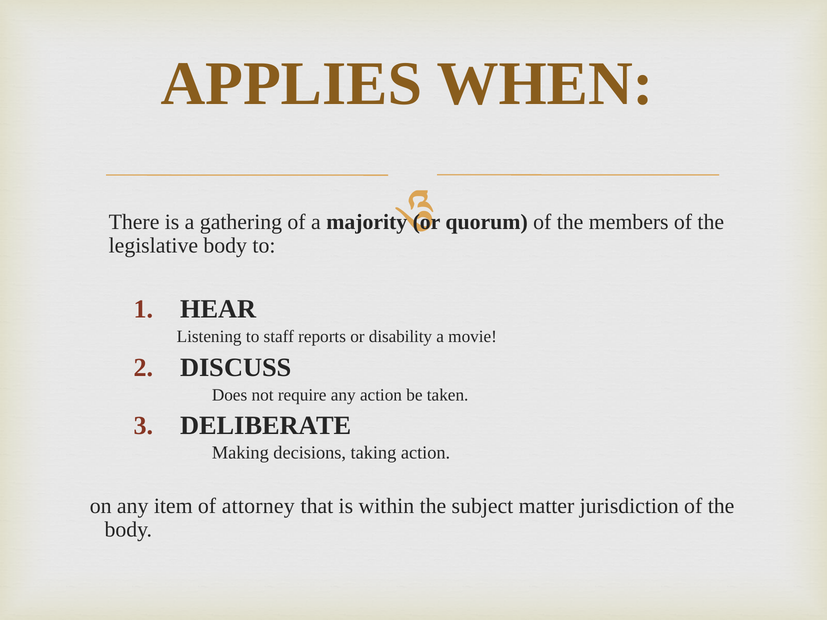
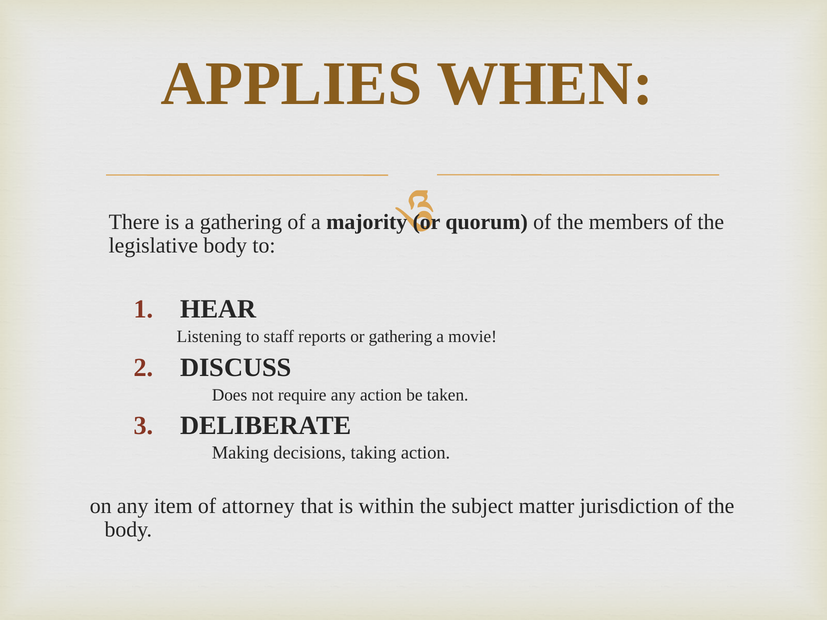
or disability: disability -> gathering
